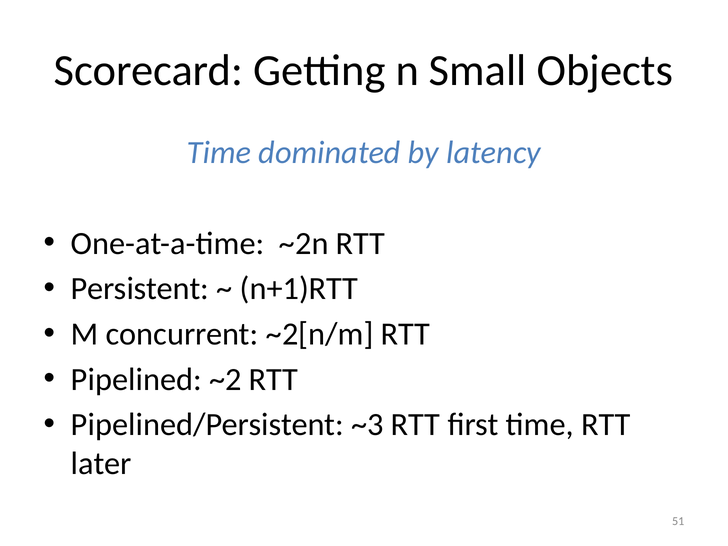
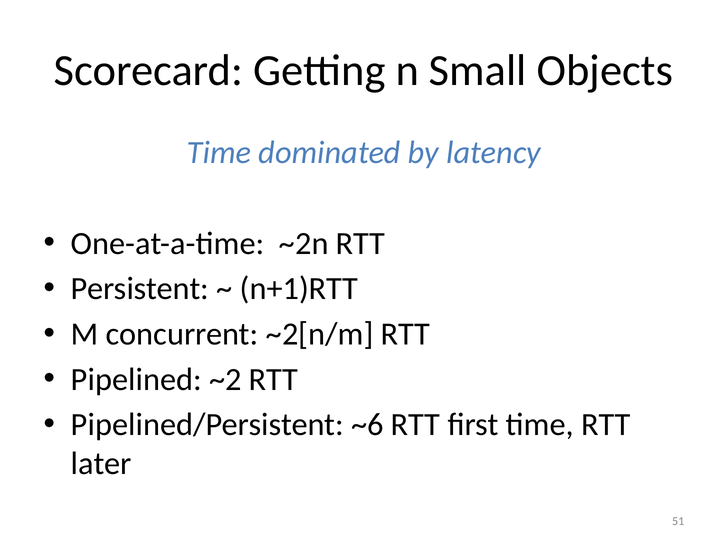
~3: ~3 -> ~6
